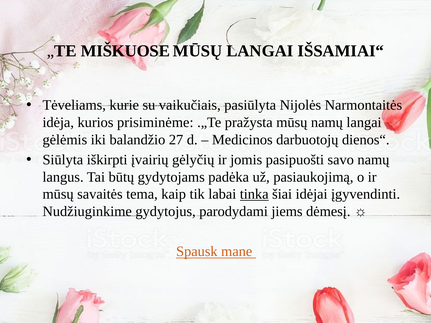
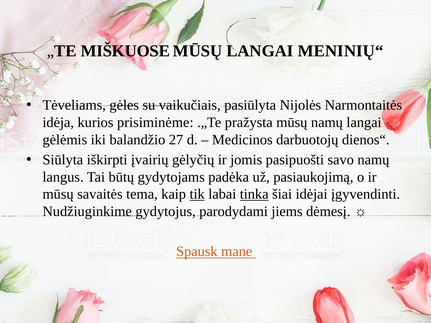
IŠSAMIAI“: IŠSAMIAI“ -> MENINIŲ“
kurie: kurie -> gėles
tik underline: none -> present
